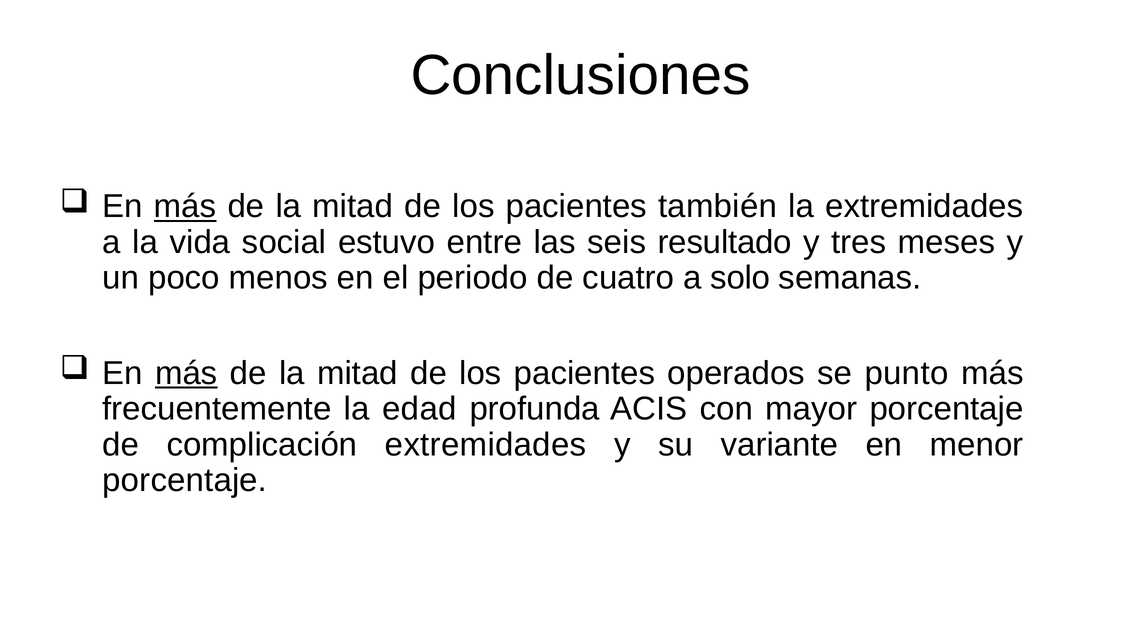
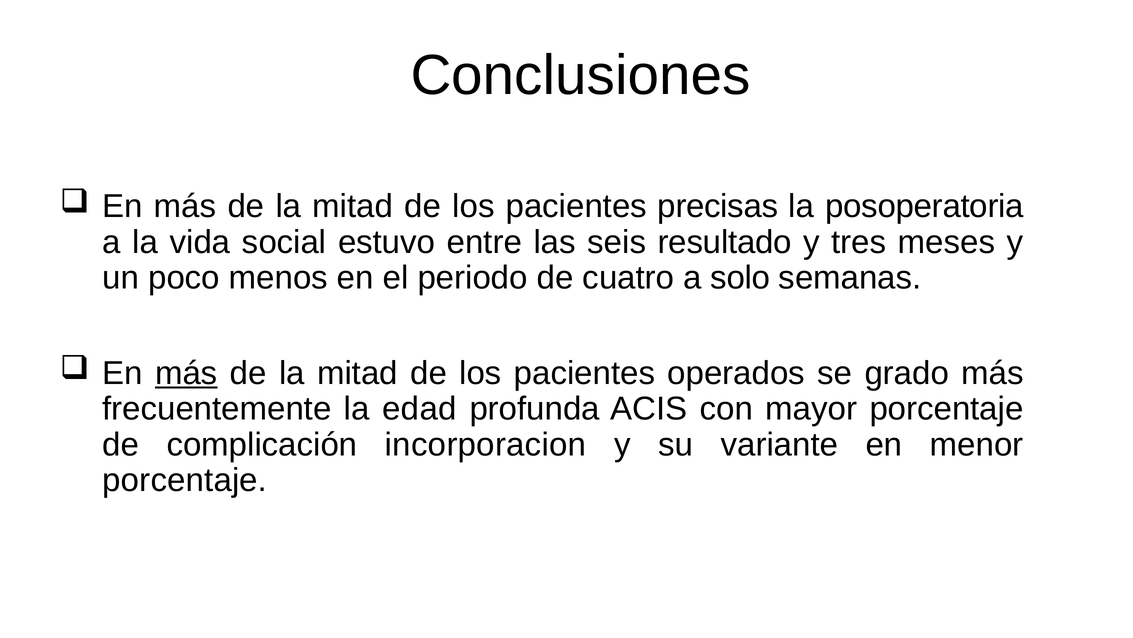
más at (185, 206) underline: present -> none
también: también -> precisas
la extremidades: extremidades -> posoperatoria
punto: punto -> grado
complicación extremidades: extremidades -> incorporacion
